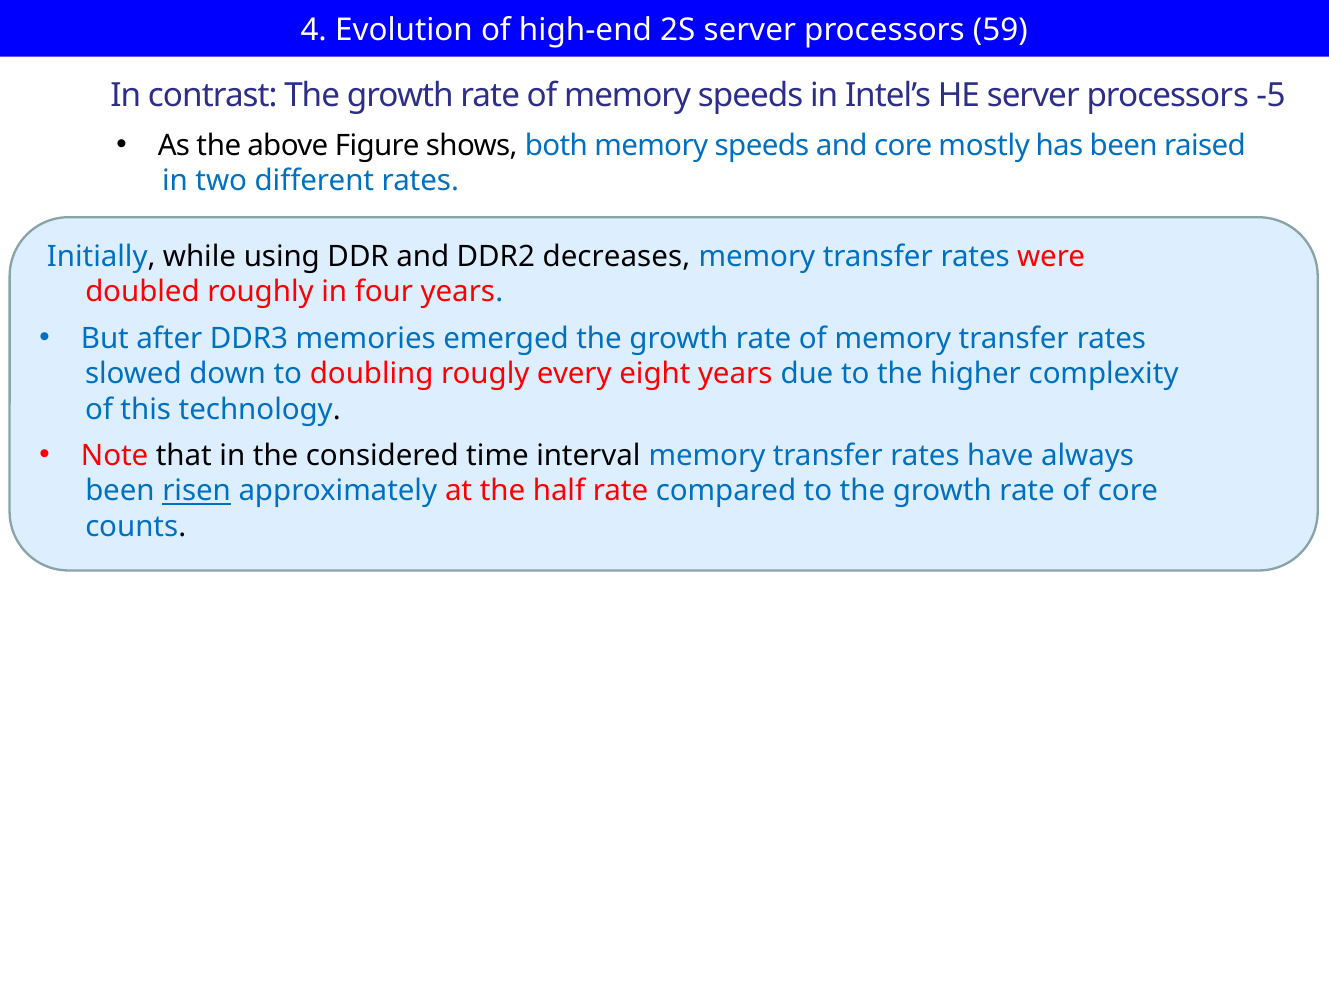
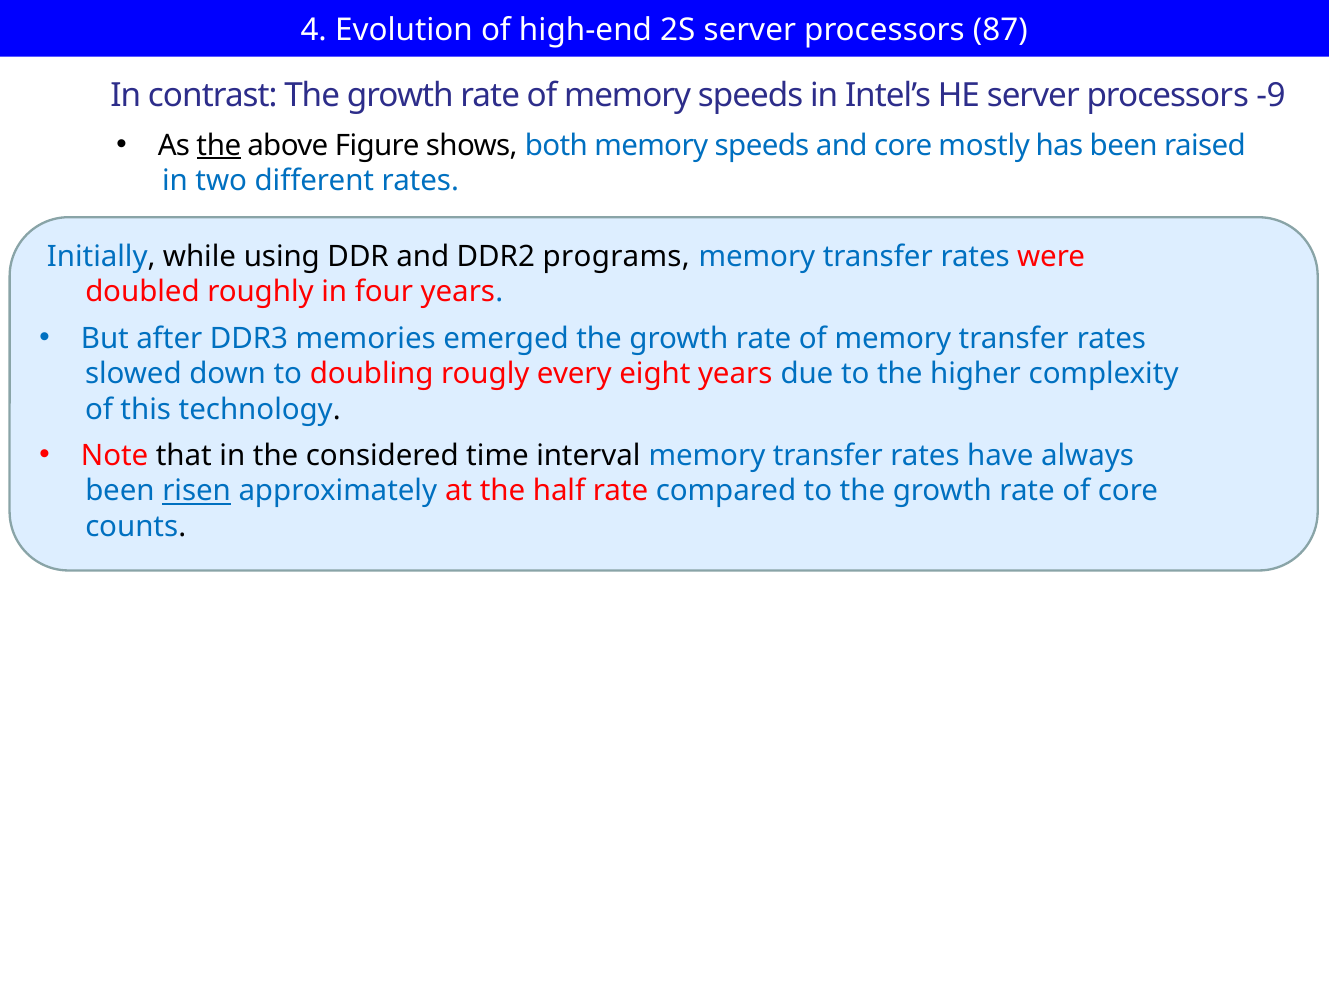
59: 59 -> 87
-5: -5 -> -9
the at (219, 145) underline: none -> present
decreases: decreases -> programs
